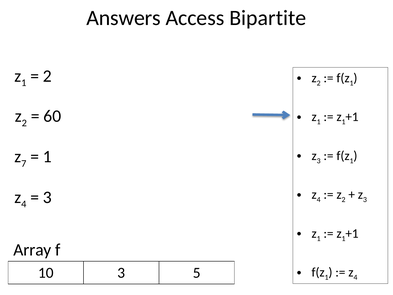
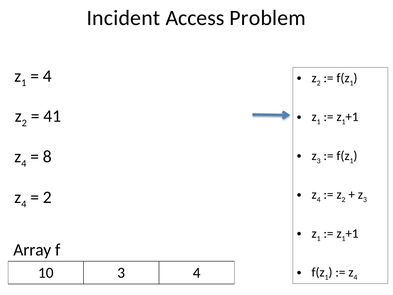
Answers: Answers -> Incident
Bipartite: Bipartite -> Problem
2 at (47, 76): 2 -> 4
60: 60 -> 41
7 at (24, 163): 7 -> 4
1 at (47, 157): 1 -> 8
3 at (47, 197): 3 -> 2
3 5: 5 -> 4
